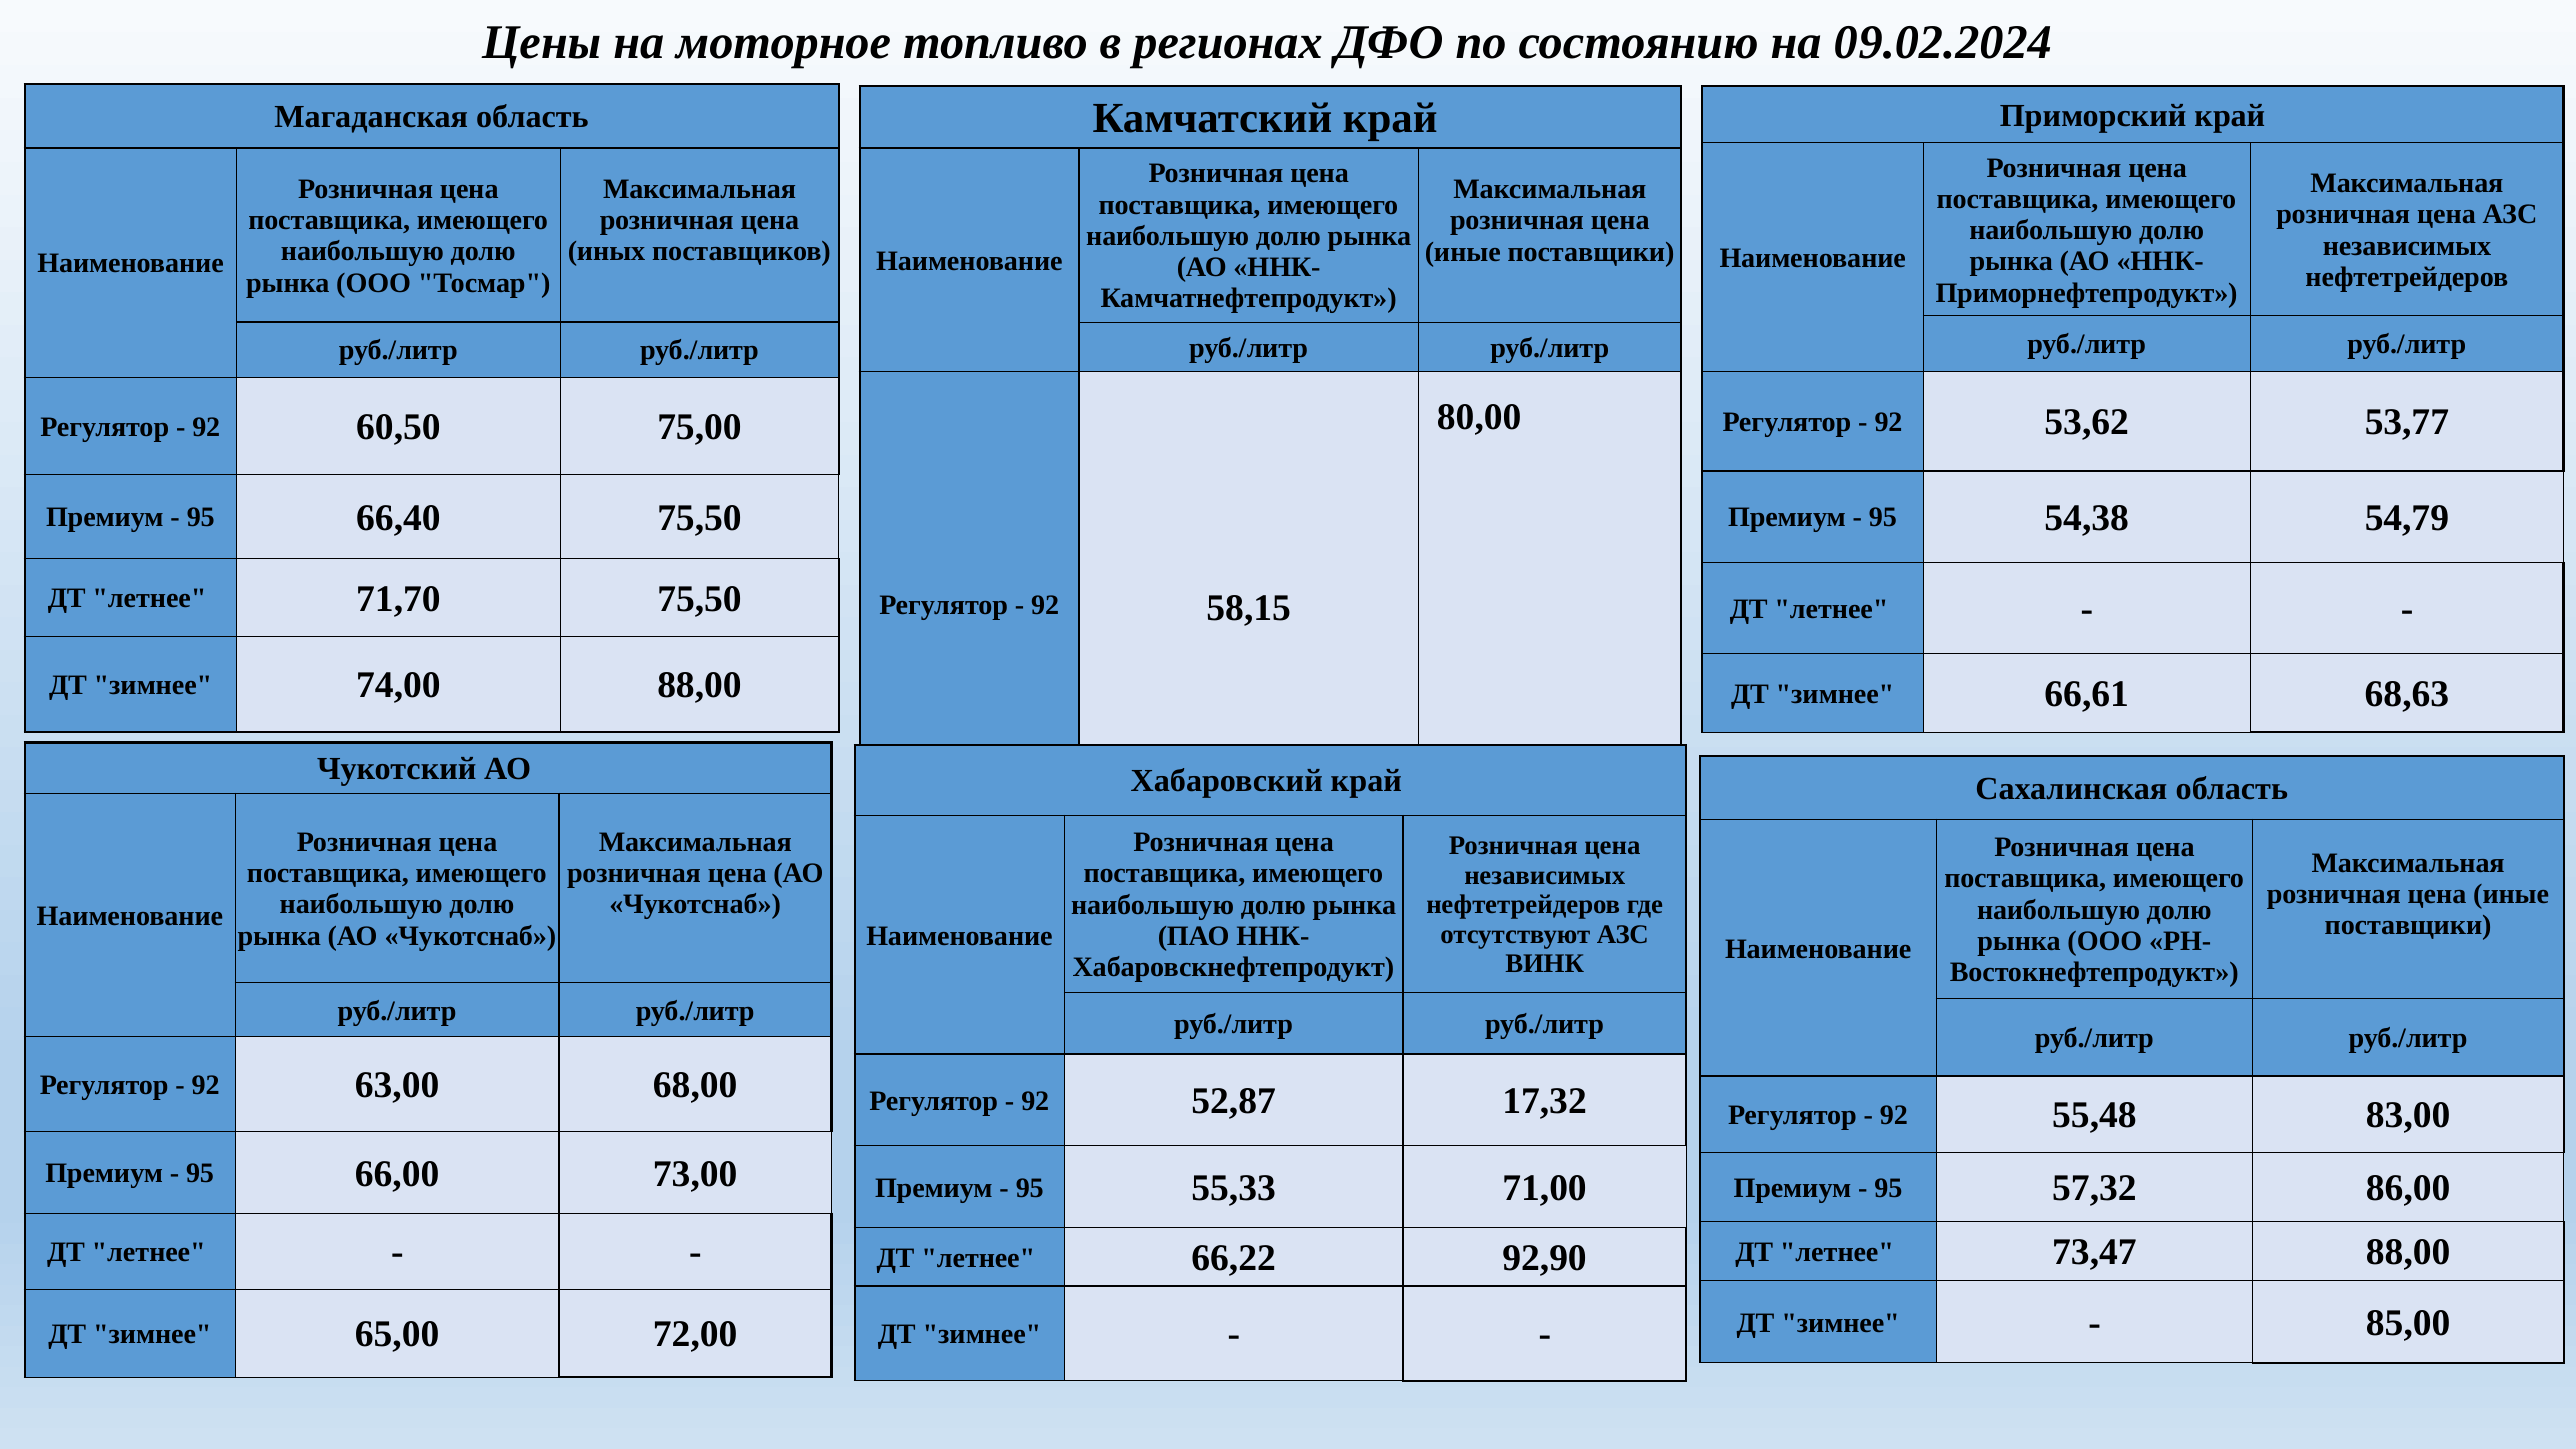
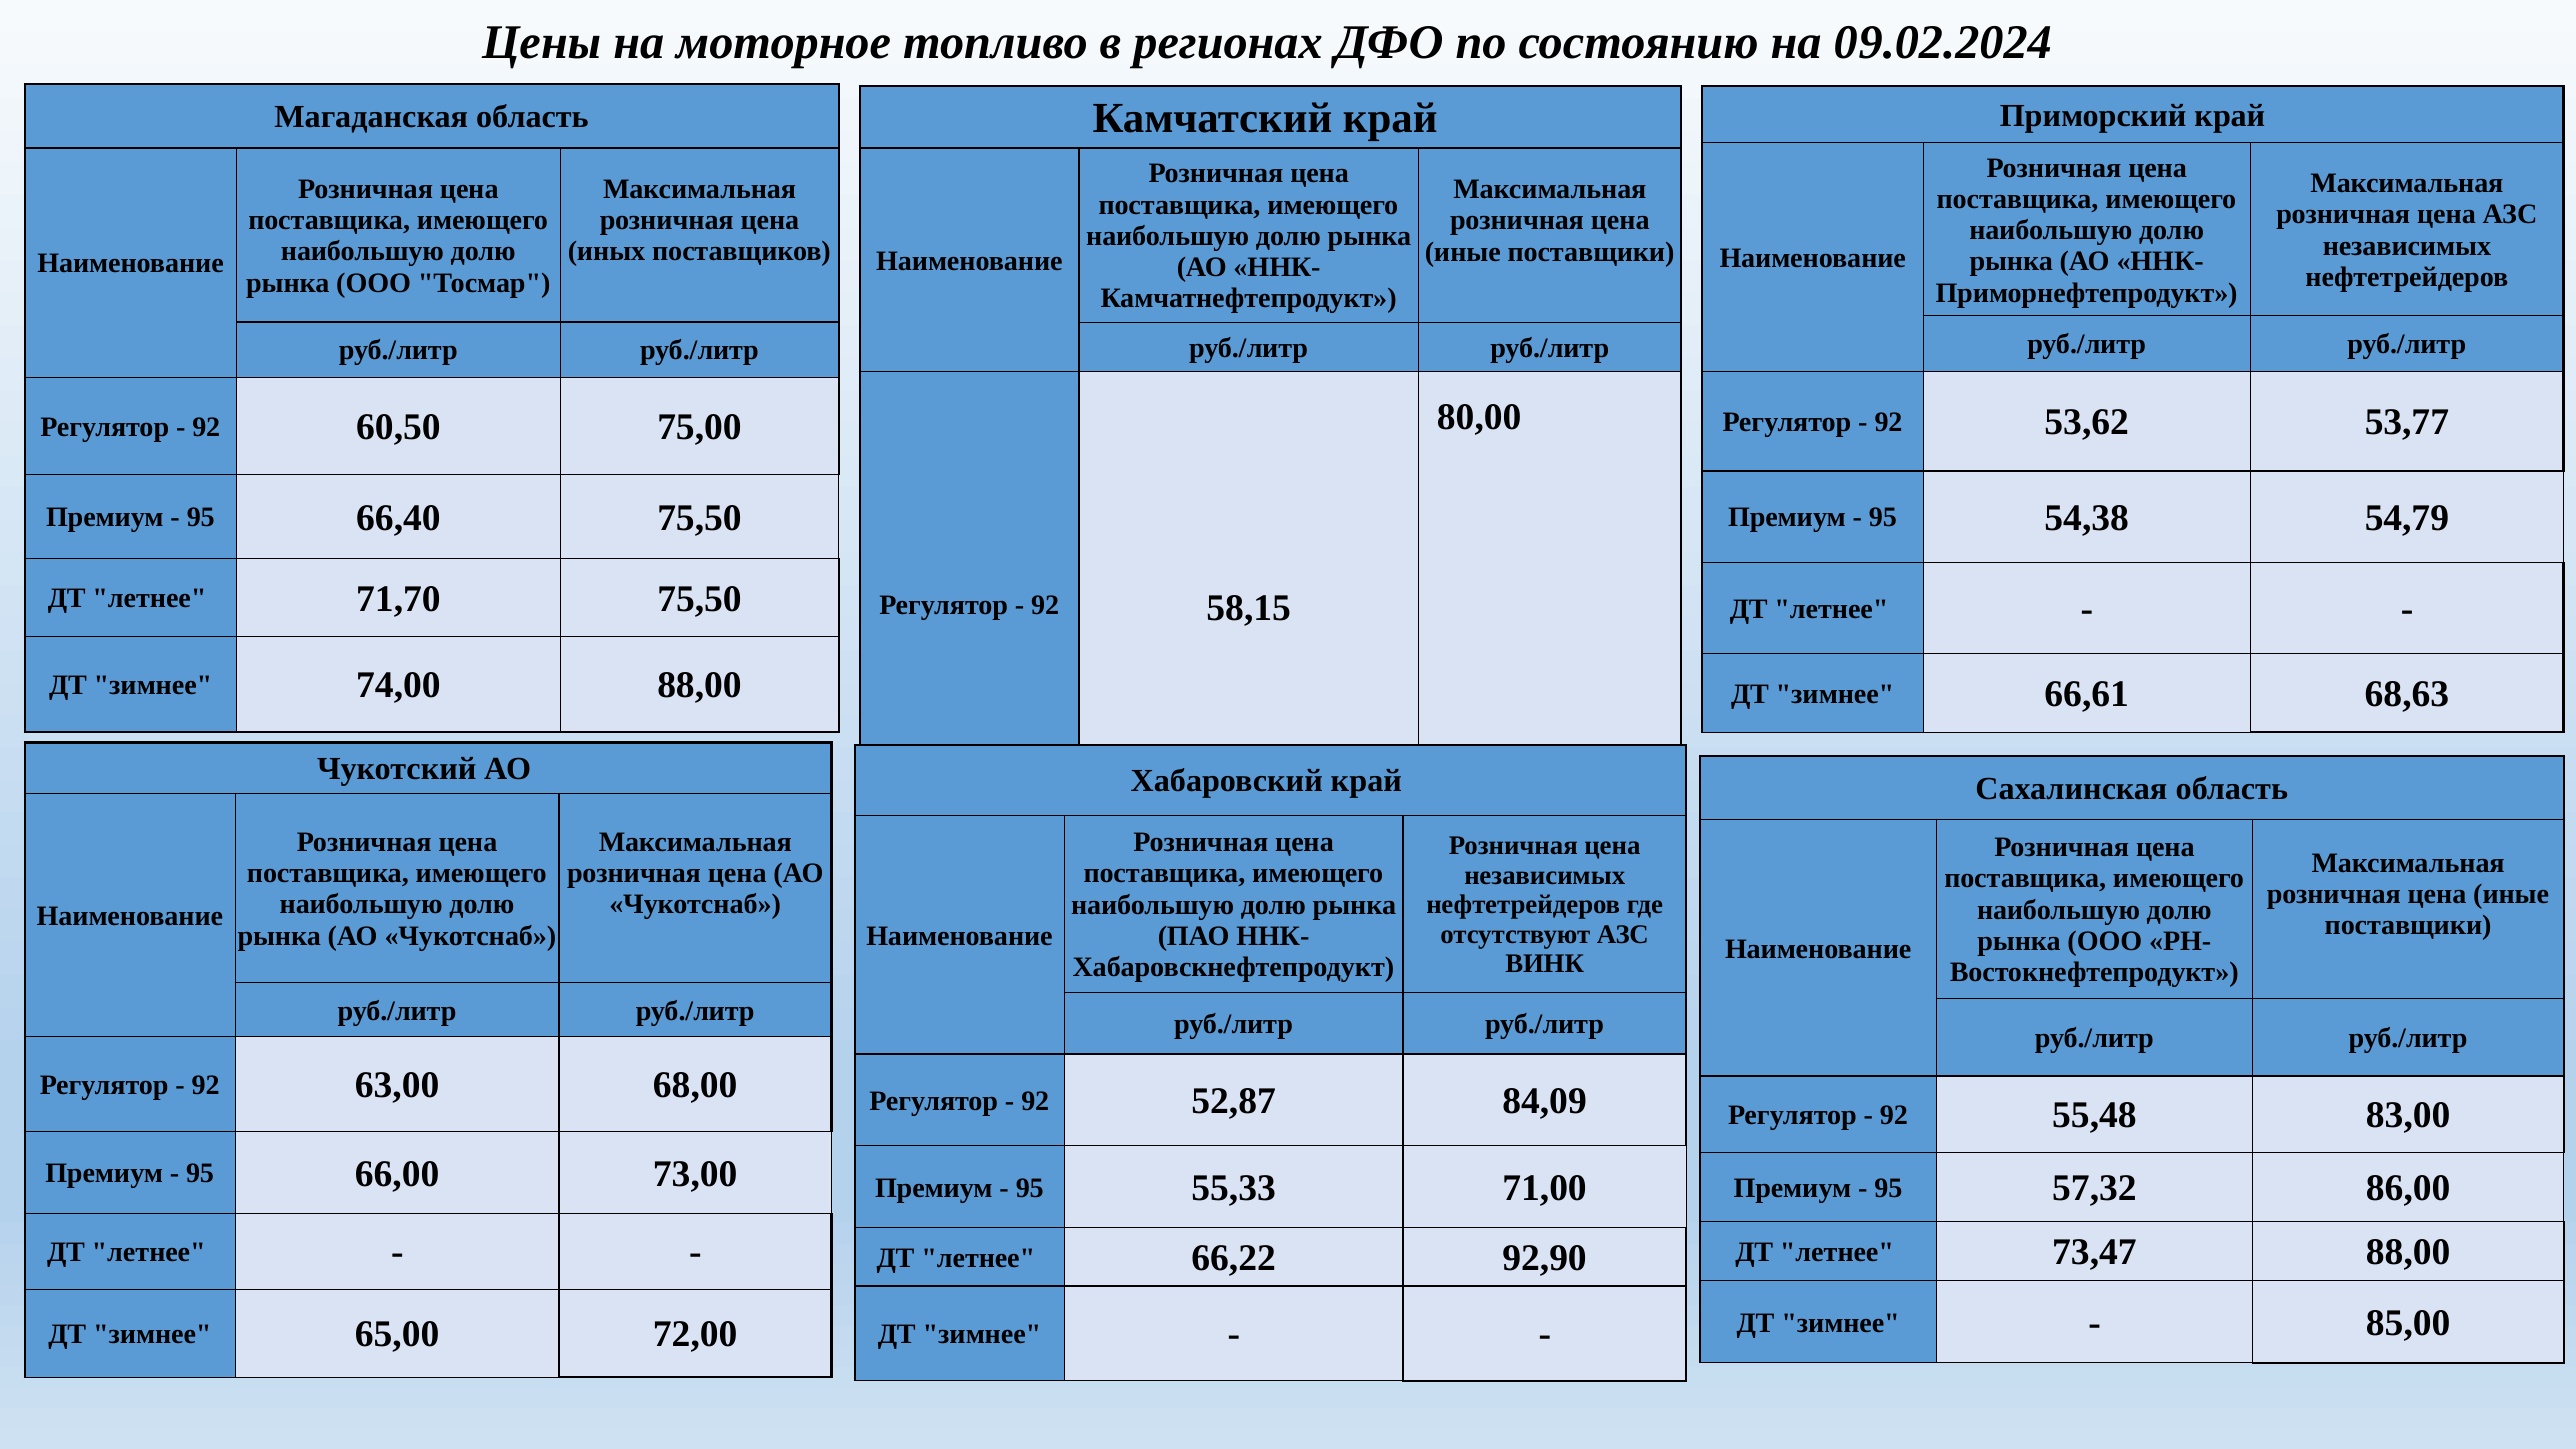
17,32: 17,32 -> 84,09
